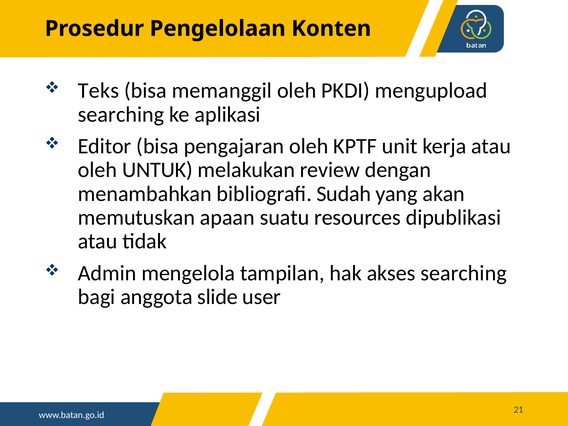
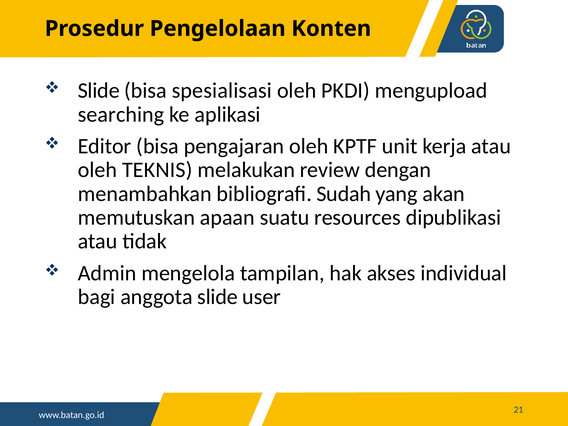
Teks at (98, 91): Teks -> Slide
memanggil: memanggil -> spesialisasi
UNTUK: UNTUK -> TEKNIS
akses searching: searching -> individual
